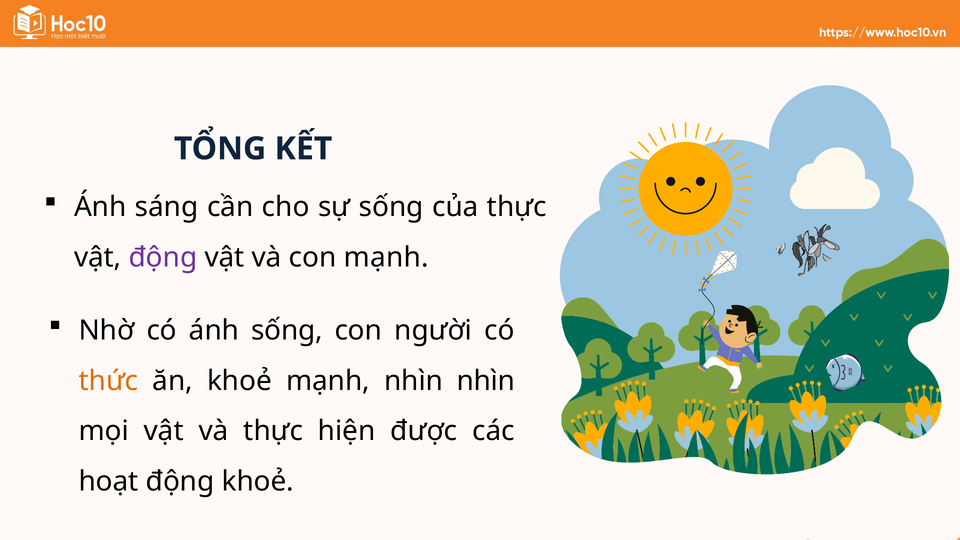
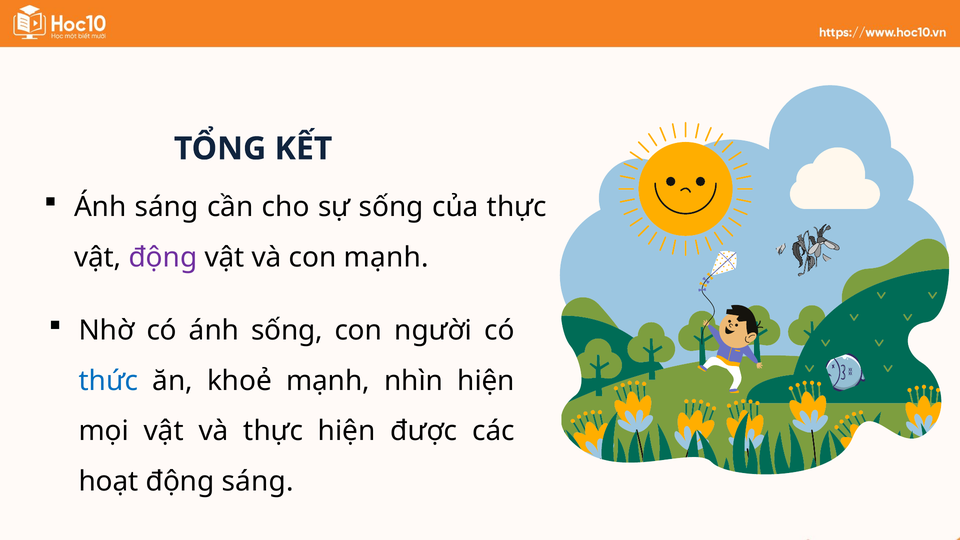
thức colour: orange -> blue
nhìn nhìn: nhìn -> hiện
động khoẻ: khoẻ -> sáng
